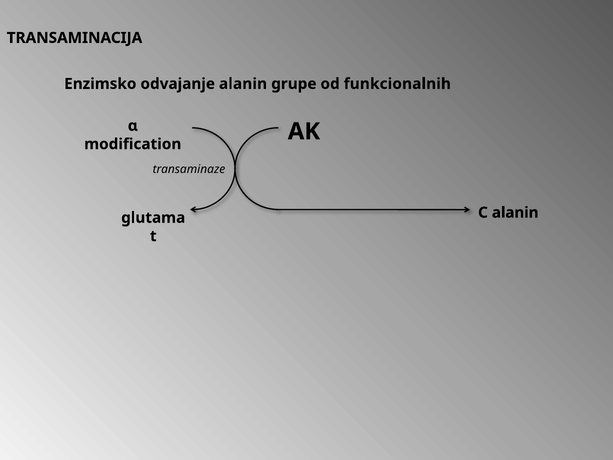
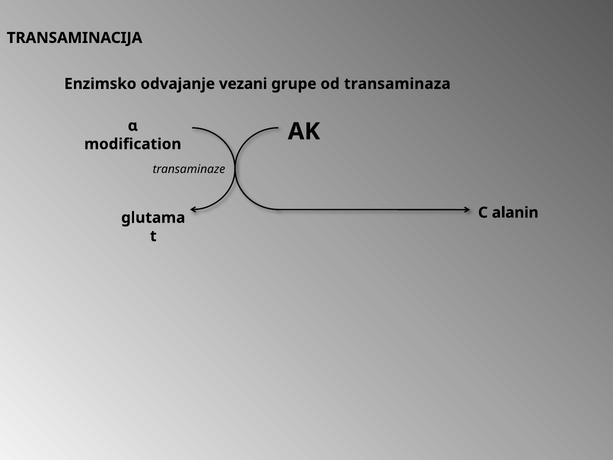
odvajanje alanin: alanin -> vezani
funkcionalnih: funkcionalnih -> transaminaza
